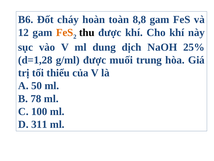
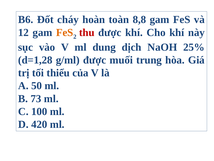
thu colour: black -> red
78: 78 -> 73
311: 311 -> 420
